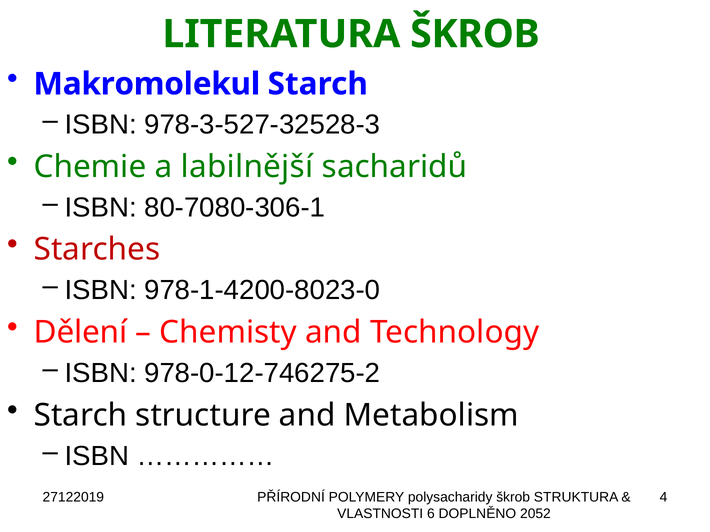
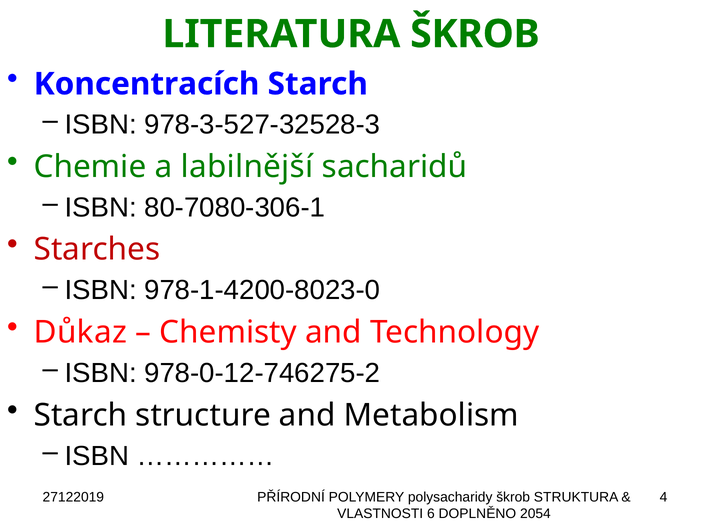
Makromolekul: Makromolekul -> Koncentracích
Dělení: Dělení -> Důkaz
2052: 2052 -> 2054
